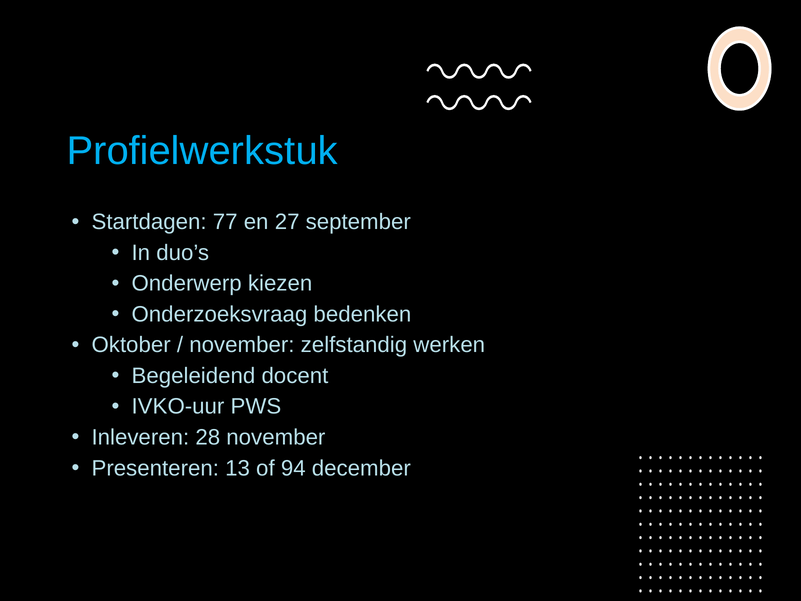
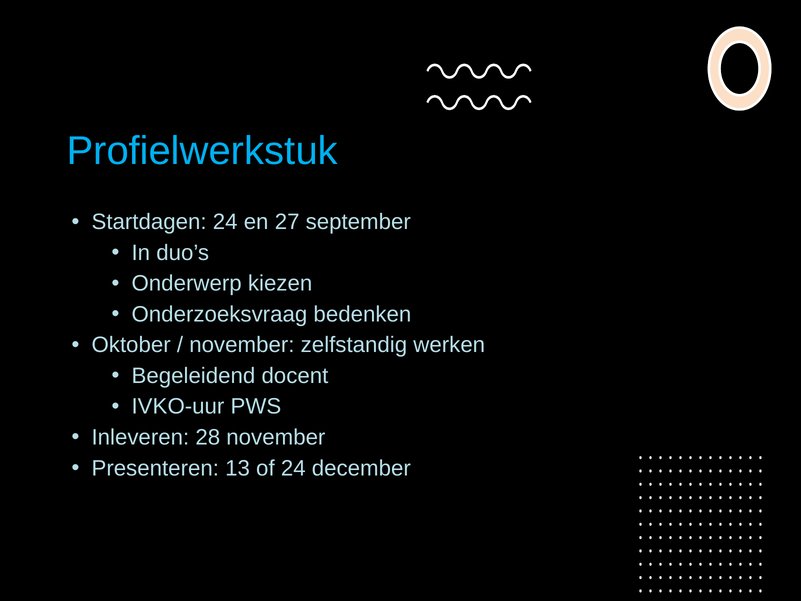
Startdagen 77: 77 -> 24
of 94: 94 -> 24
